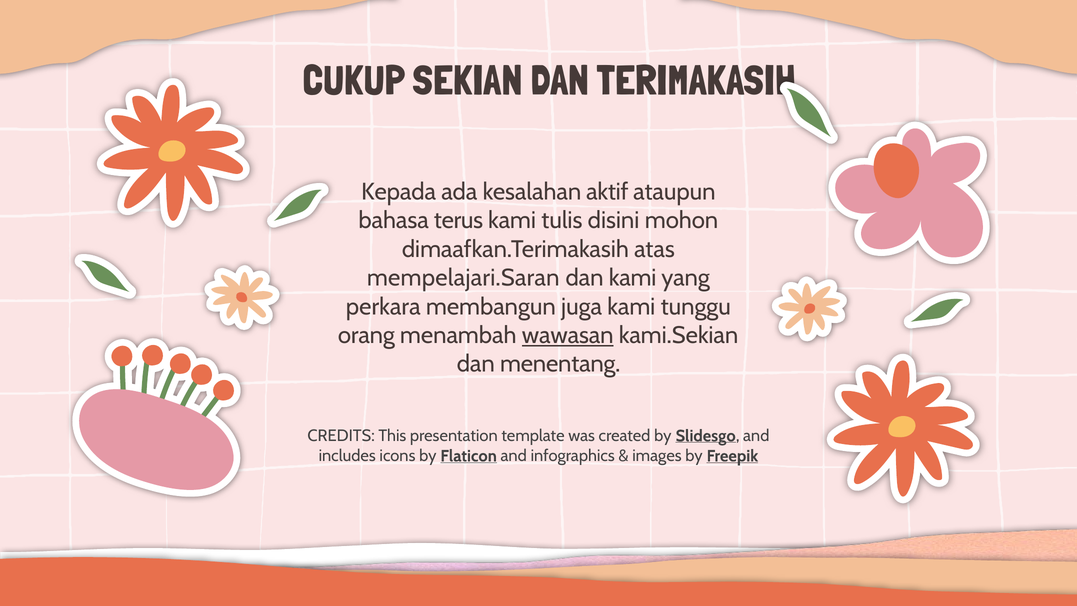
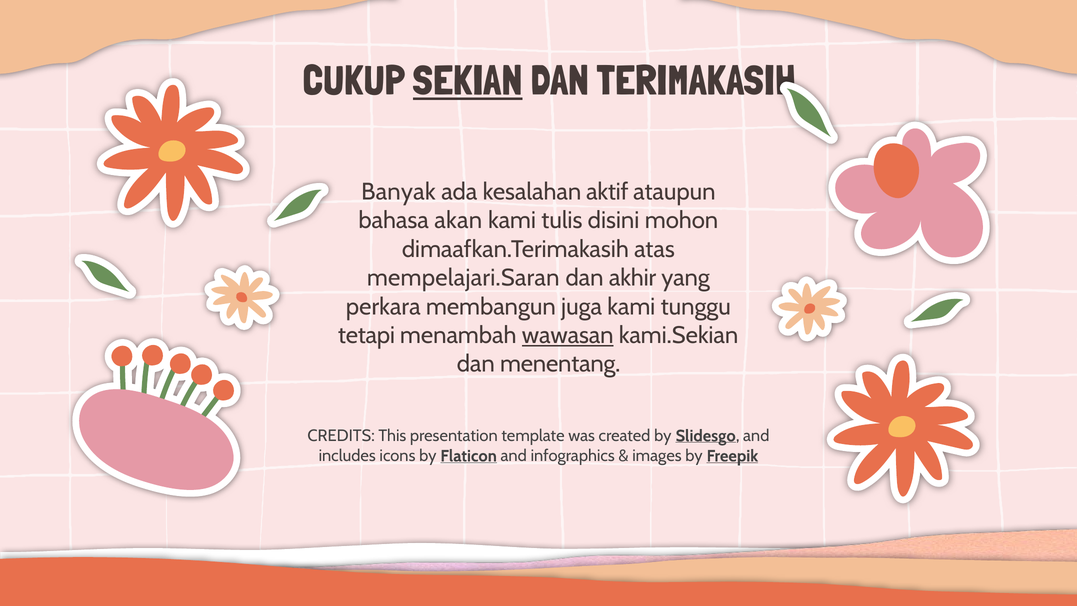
SEKIAN underline: none -> present
Kepada: Kepada -> Banyak
terus: terus -> akan
dan kami: kami -> akhir
orang: orang -> tetapi
